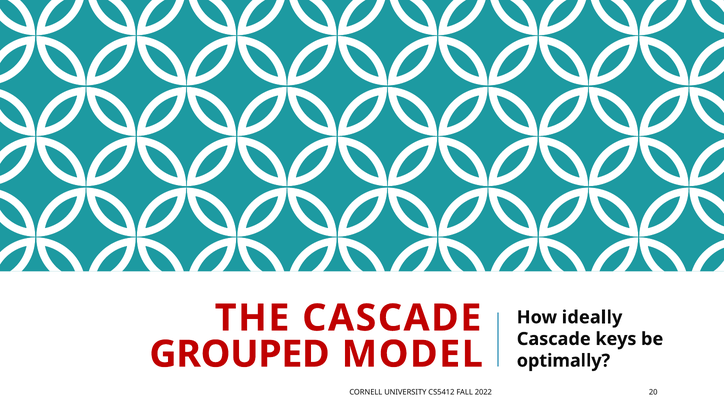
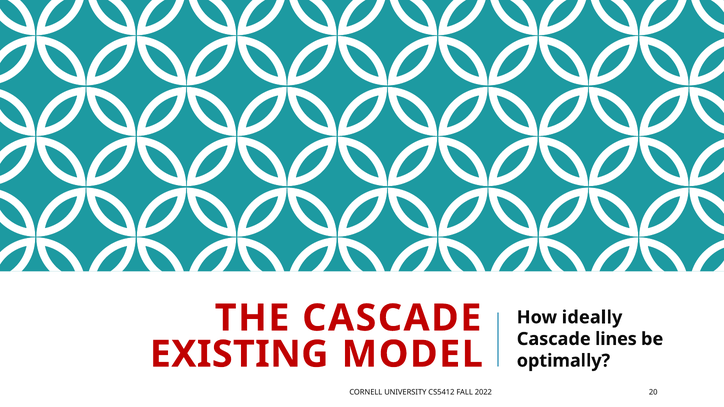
keys: keys -> lines
GROUPED: GROUPED -> EXISTING
